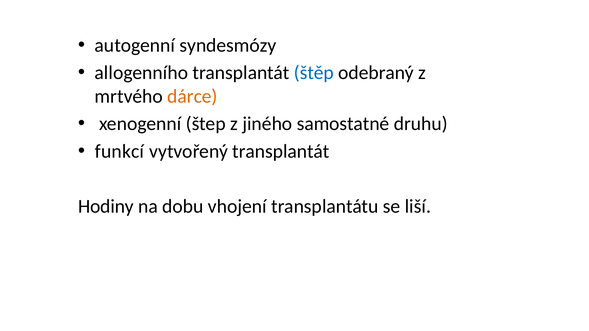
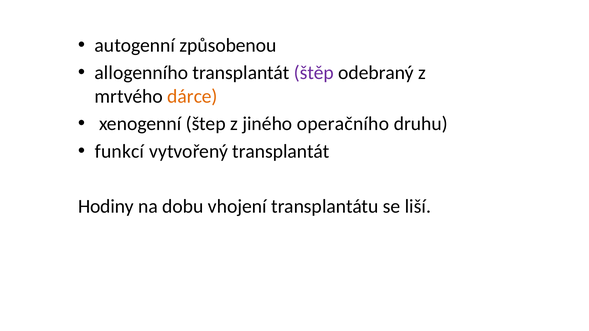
syndesmózy: syndesmózy -> způsobenou
štěp colour: blue -> purple
samostatné: samostatné -> operačního
